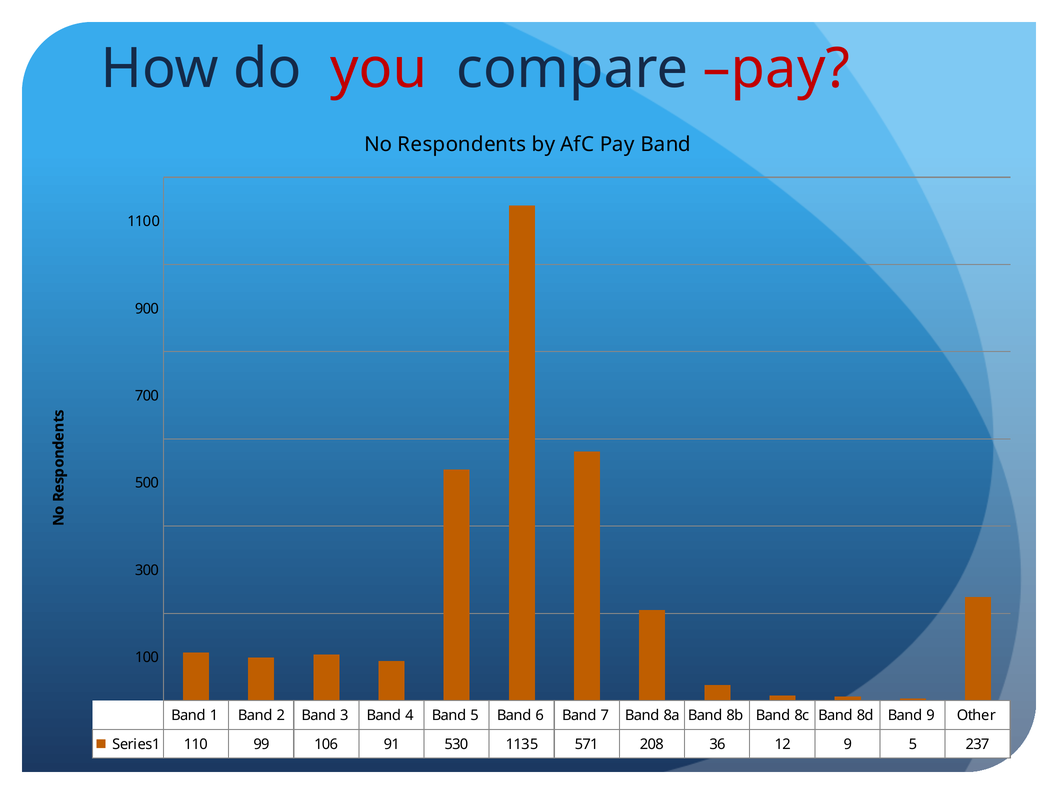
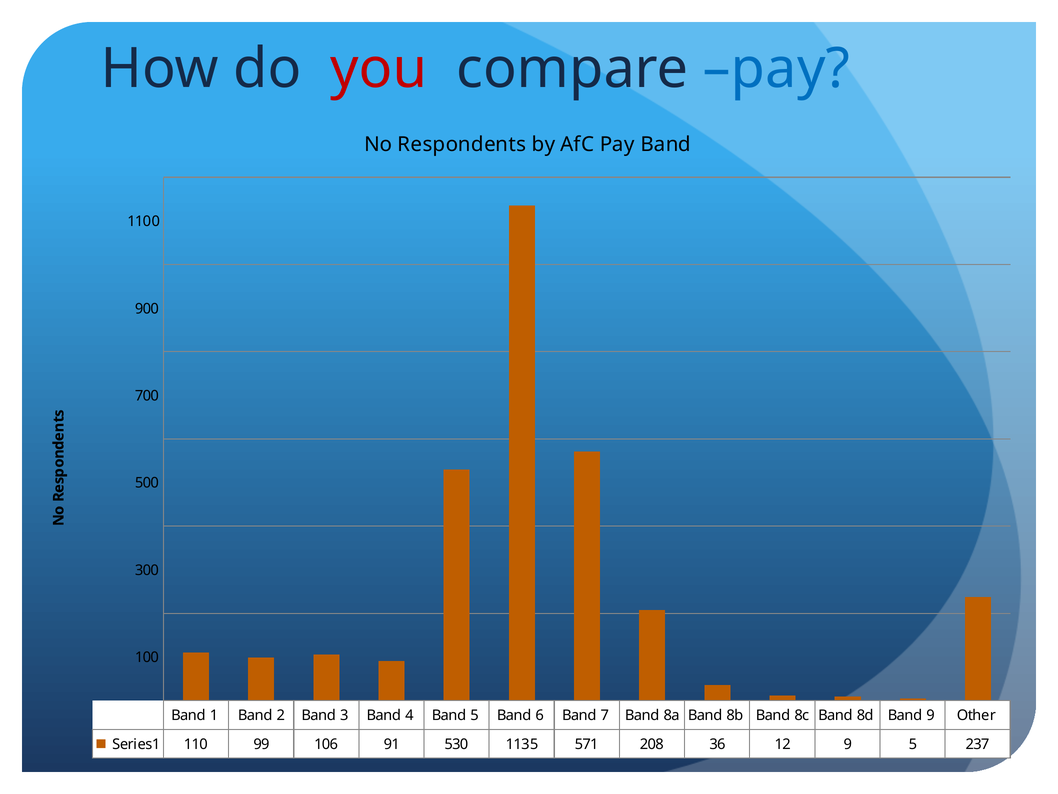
pay at (776, 69) colour: red -> blue
